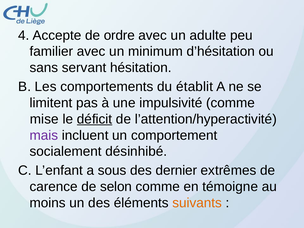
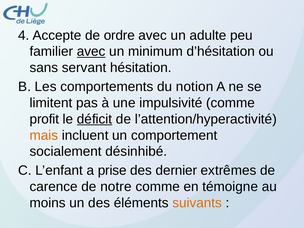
avec at (91, 52) underline: none -> present
établit: établit -> notion
mise: mise -> profit
mais colour: purple -> orange
sous: sous -> prise
selon: selon -> notre
